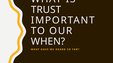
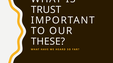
WHEN: WHEN -> THESE
